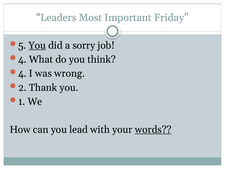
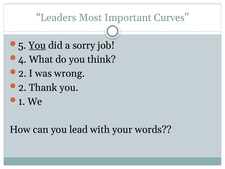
Friday: Friday -> Curves
4 at (22, 73): 4 -> 2
words underline: present -> none
